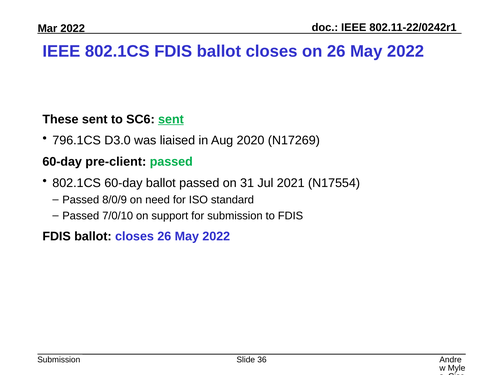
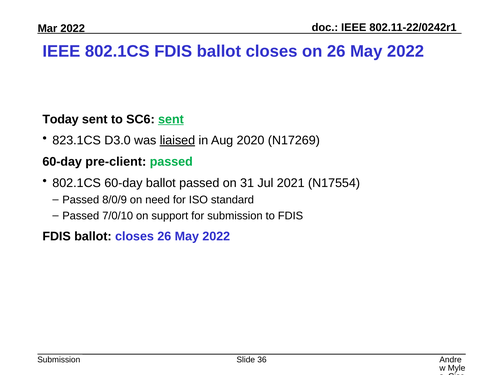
These: These -> Today
796.1CS: 796.1CS -> 823.1CS
liaised underline: none -> present
